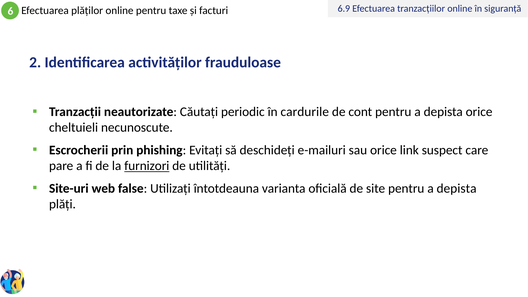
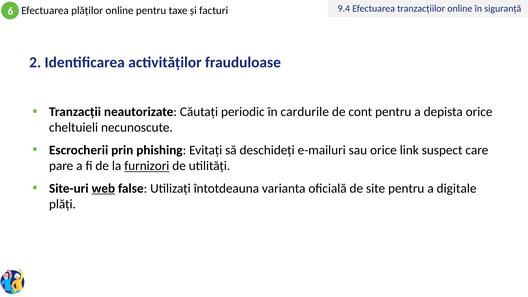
6.9: 6.9 -> 9.4
web underline: none -> present
site pentru a depista: depista -> digitale
